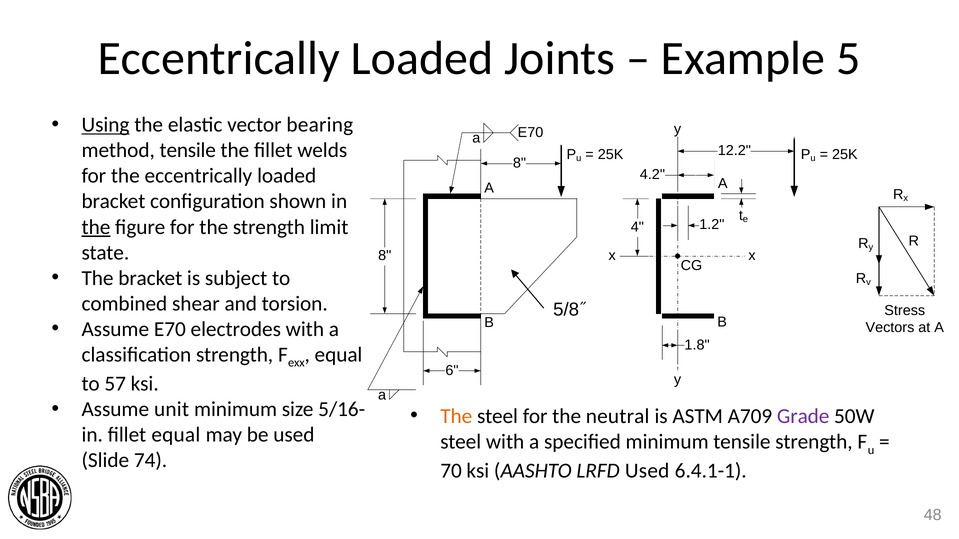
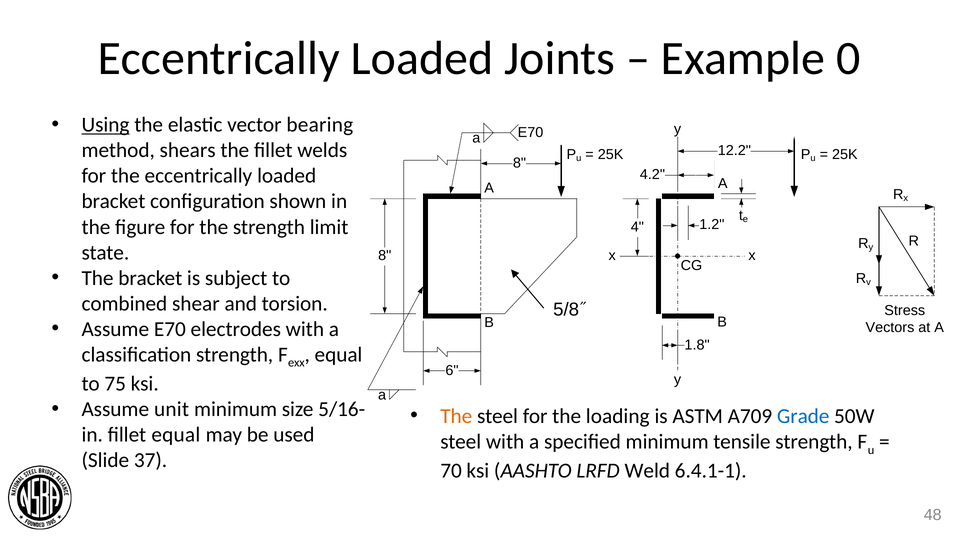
5: 5 -> 0
method tensile: tensile -> shears
the at (96, 227) underline: present -> none
57: 57 -> 75
neutral: neutral -> loading
Grade colour: purple -> blue
74: 74 -> 37
LRFD Used: Used -> Weld
